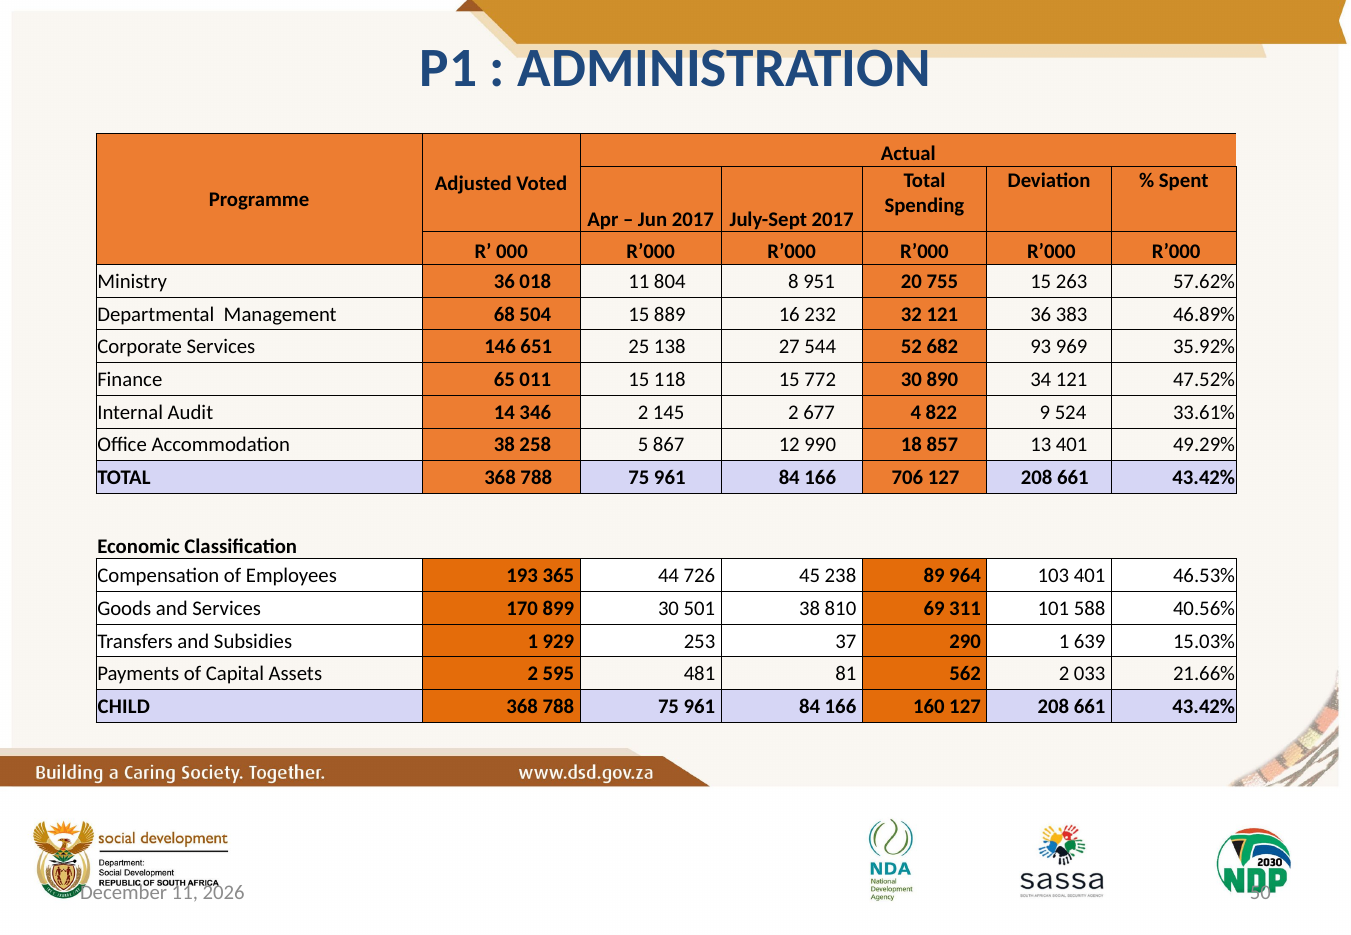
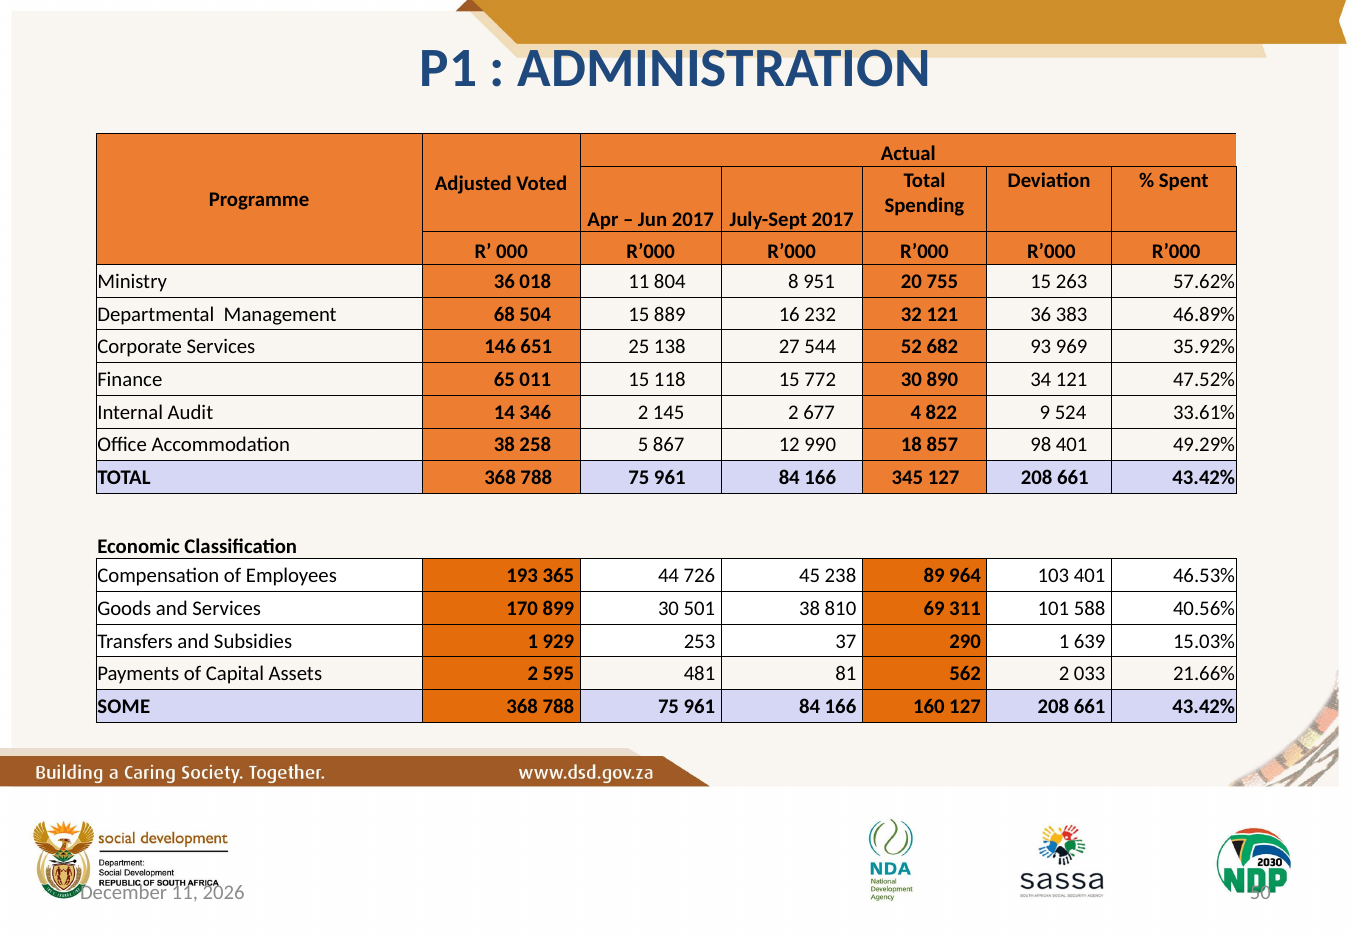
13: 13 -> 98
706: 706 -> 345
CHILD: CHILD -> SOME
